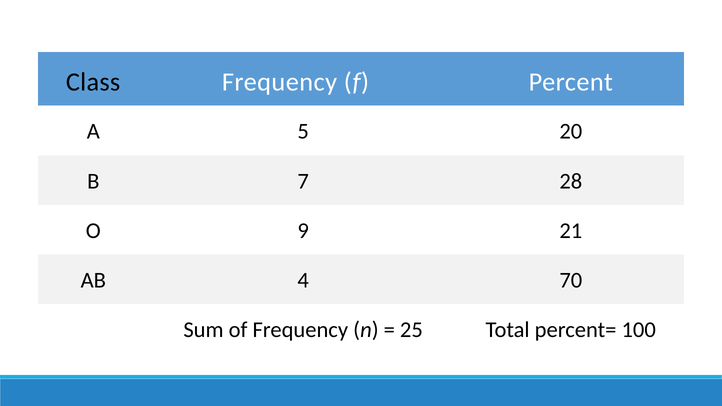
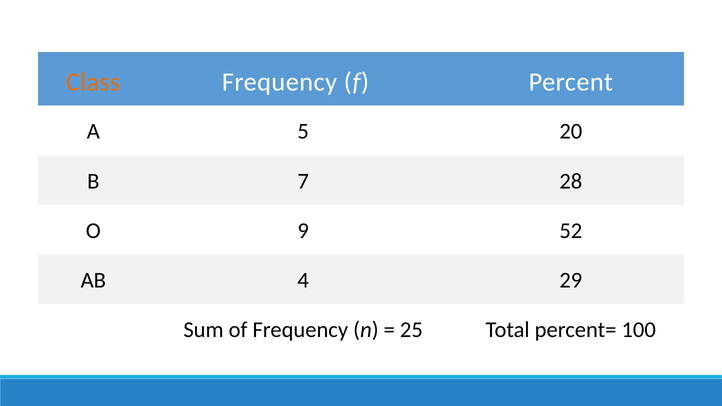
Class colour: black -> orange
21: 21 -> 52
70: 70 -> 29
